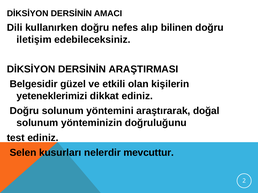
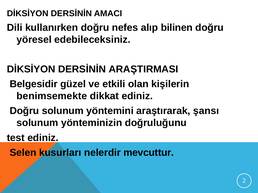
iletişim: iletişim -> yöresel
yeteneklerimizi: yeteneklerimizi -> benimsemekte
doğal: doğal -> şansı
